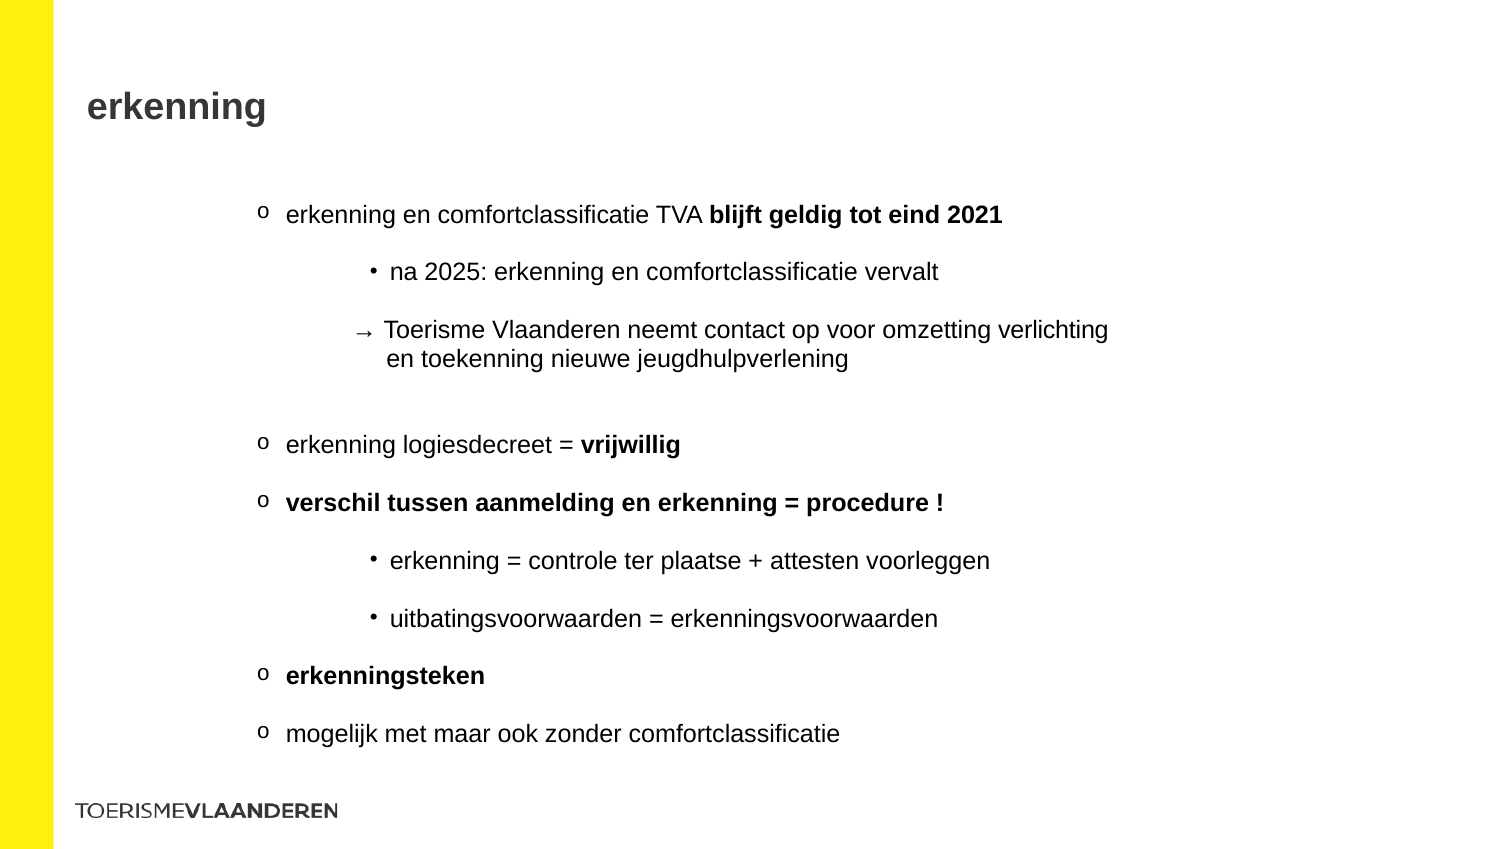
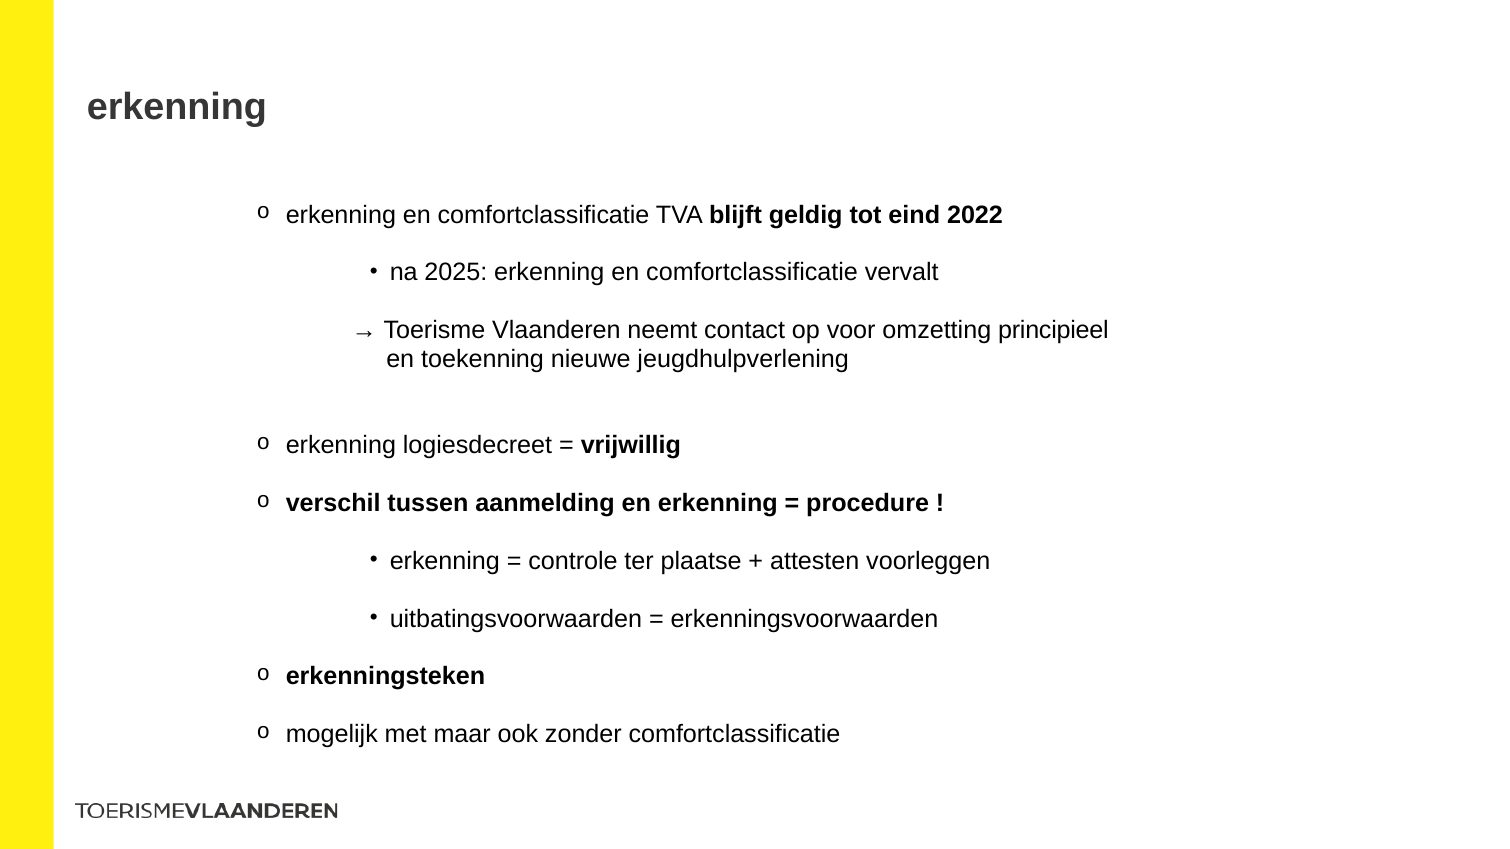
2021: 2021 -> 2022
verlichting: verlichting -> principieel
